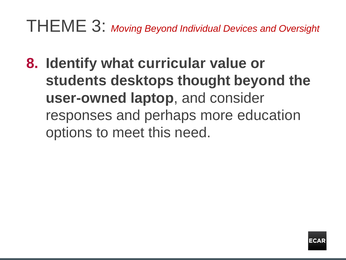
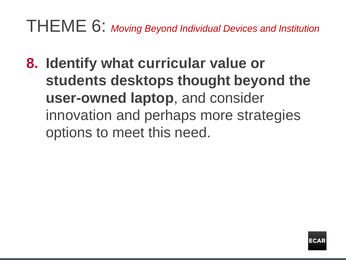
3: 3 -> 6
Oversight: Oversight -> Institution
responses: responses -> innovation
education: education -> strategies
